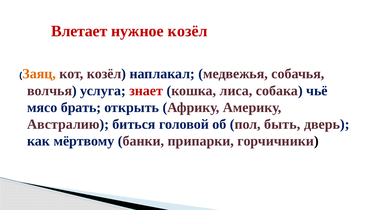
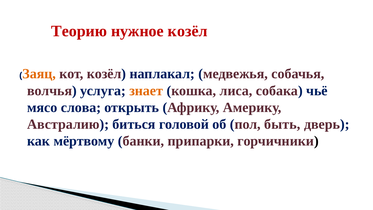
Влетает: Влетает -> Теорию
знает colour: red -> orange
брать: брать -> слова
